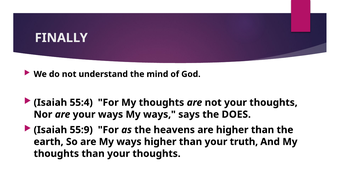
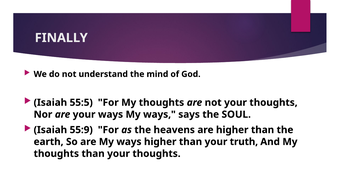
55:4: 55:4 -> 55:5
DOES: DOES -> SOUL
